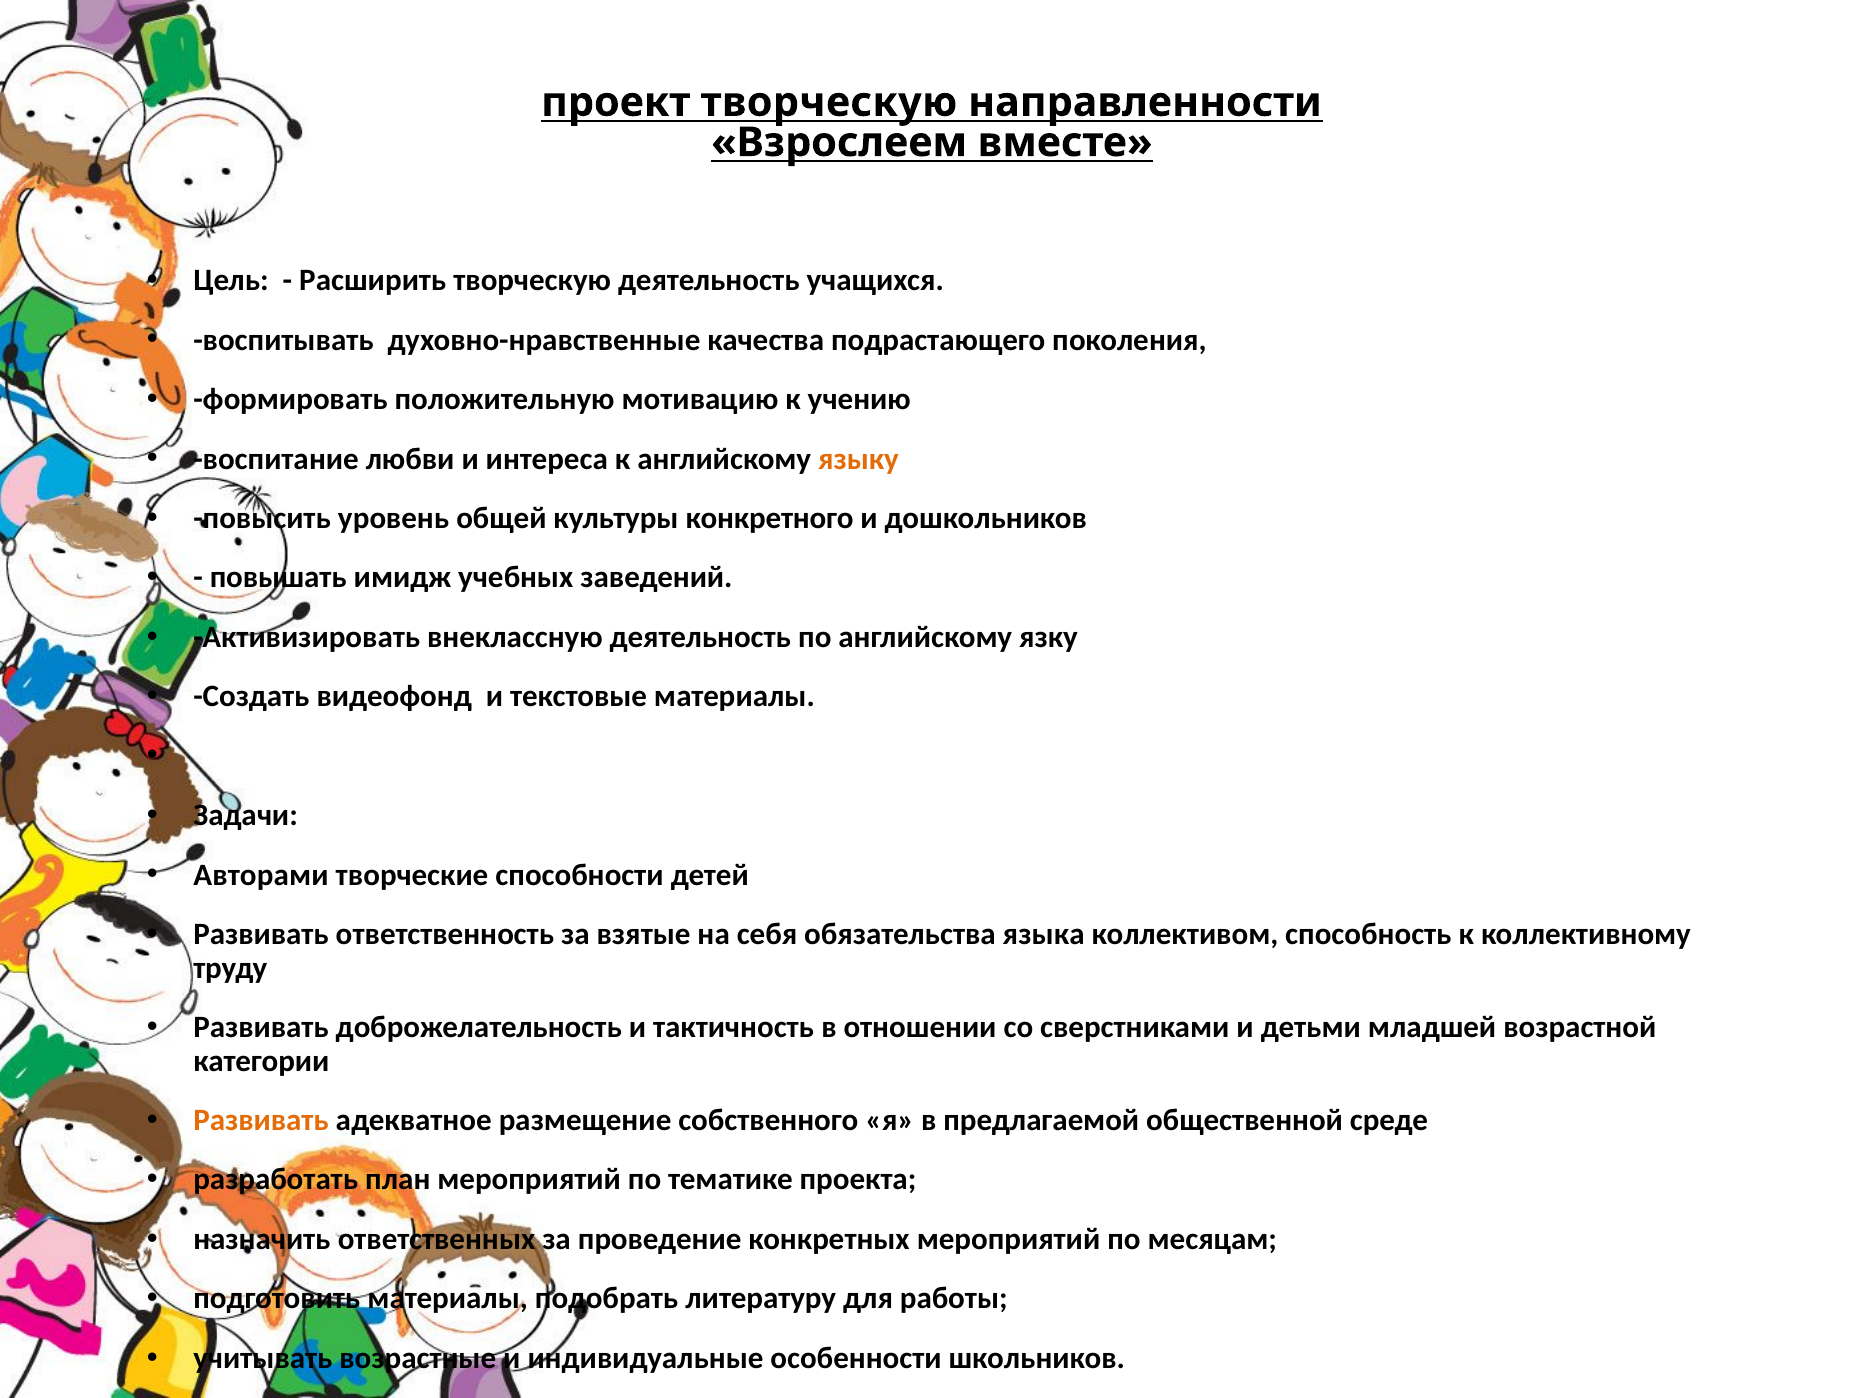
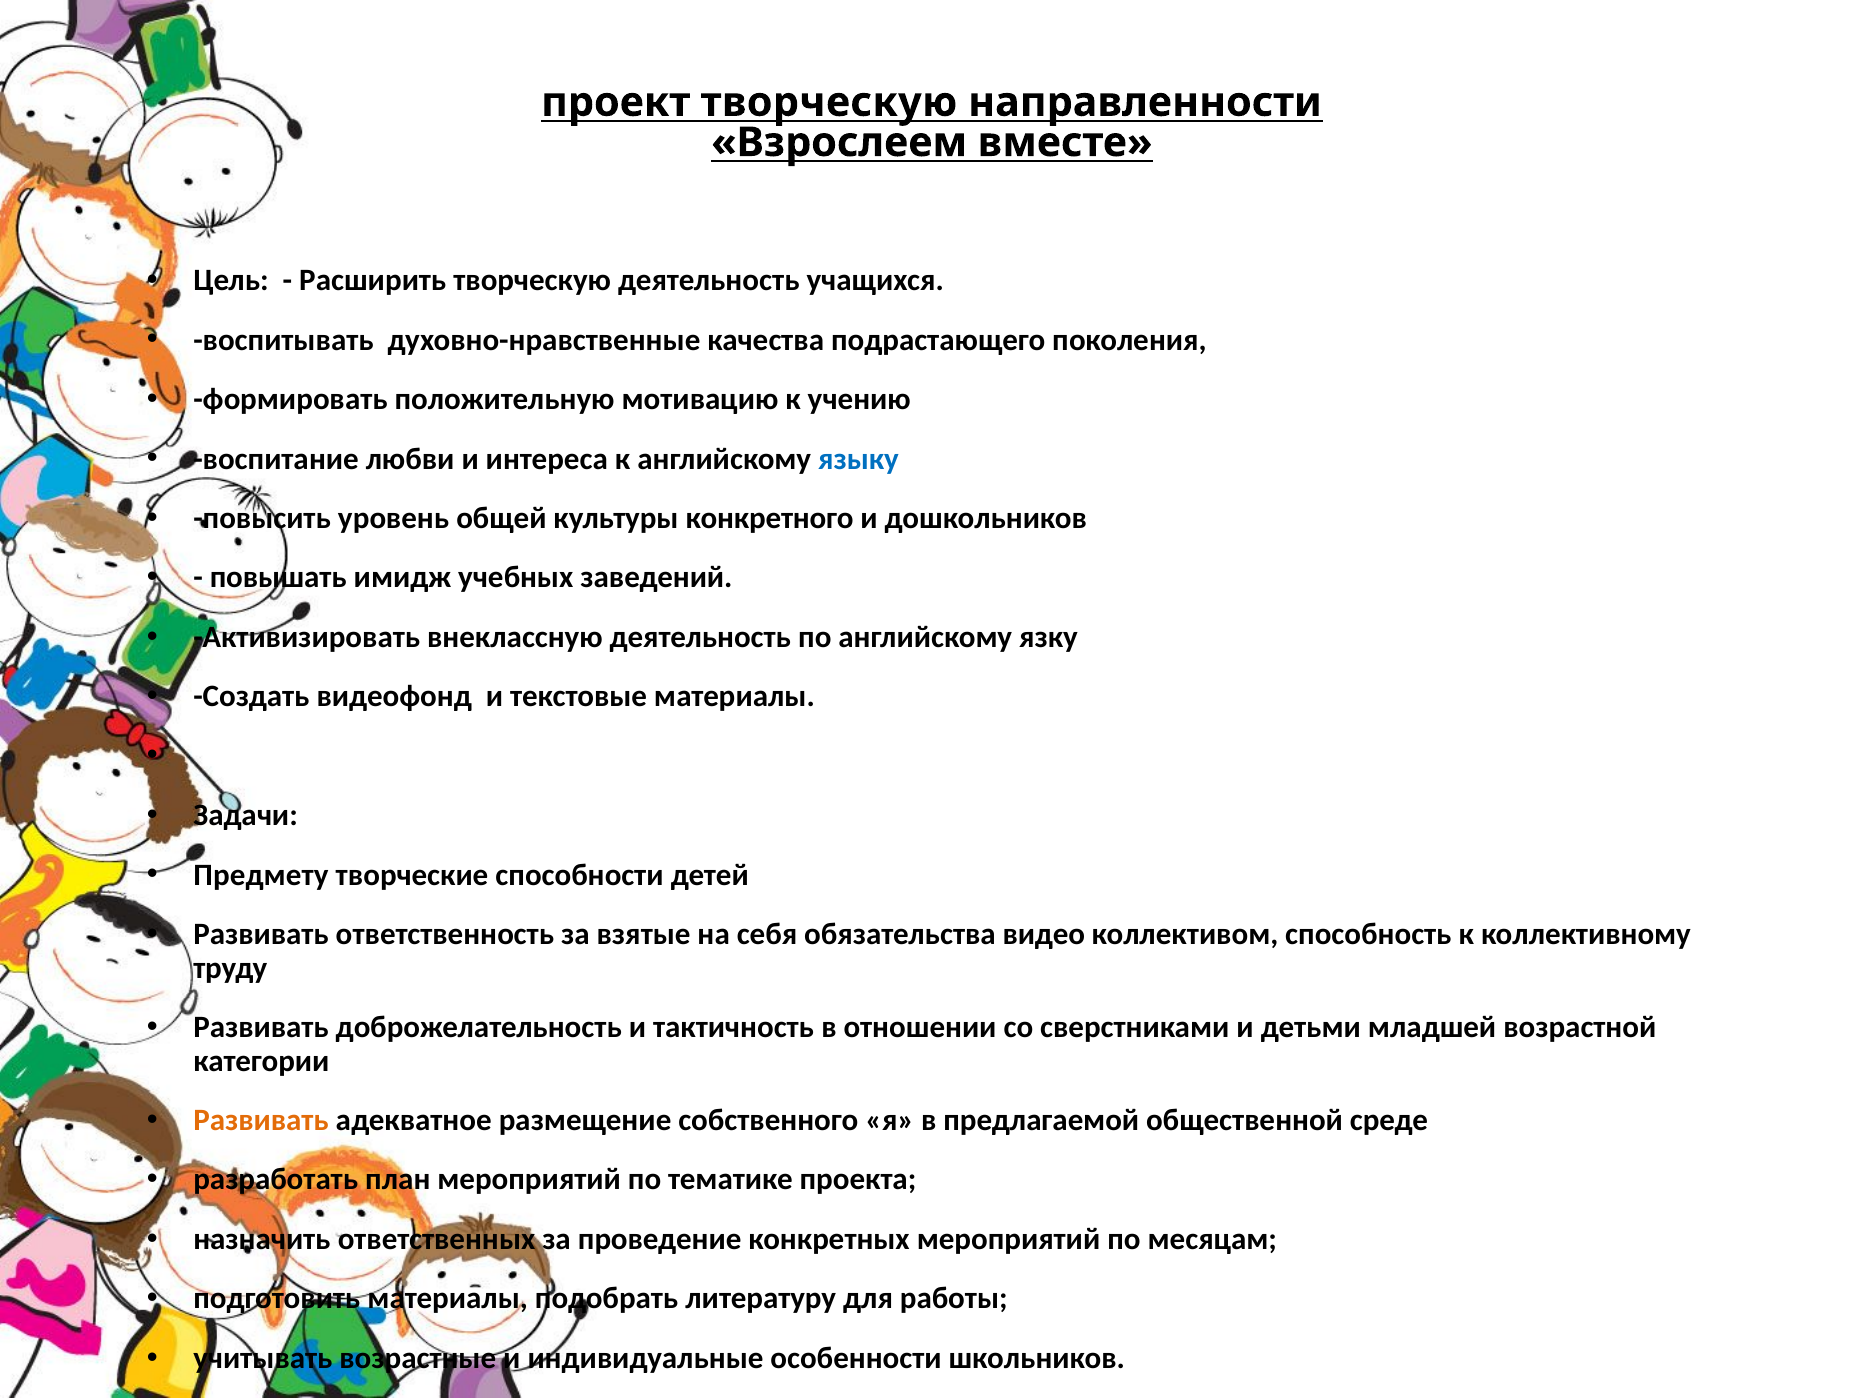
языку colour: orange -> blue
Авторами: Авторами -> Предмету
языка: языка -> видео
